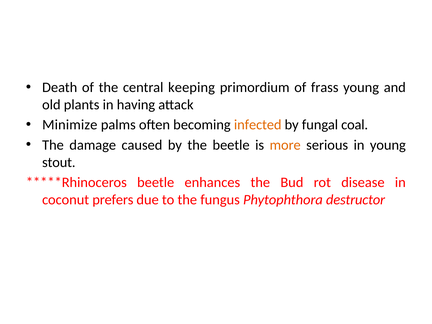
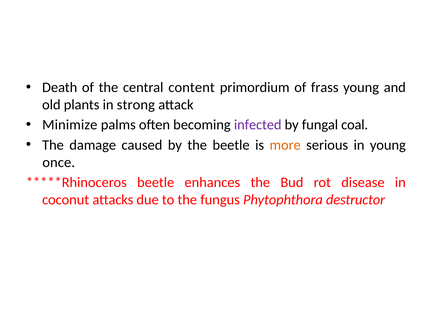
keeping: keeping -> content
having: having -> strong
infected colour: orange -> purple
stout: stout -> once
prefers: prefers -> attacks
